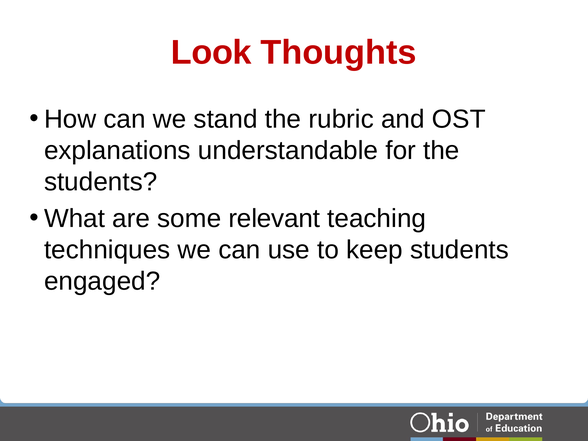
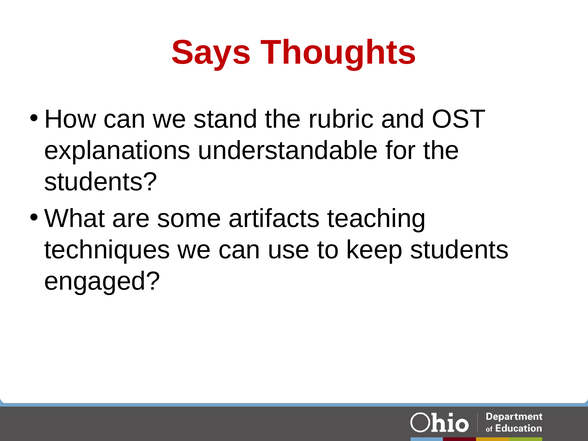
Look: Look -> Says
relevant: relevant -> artifacts
